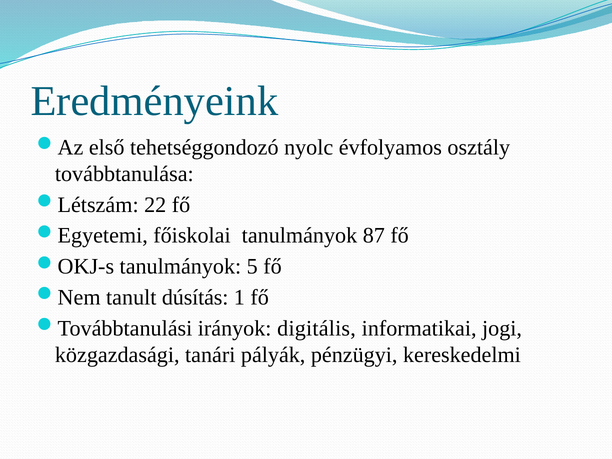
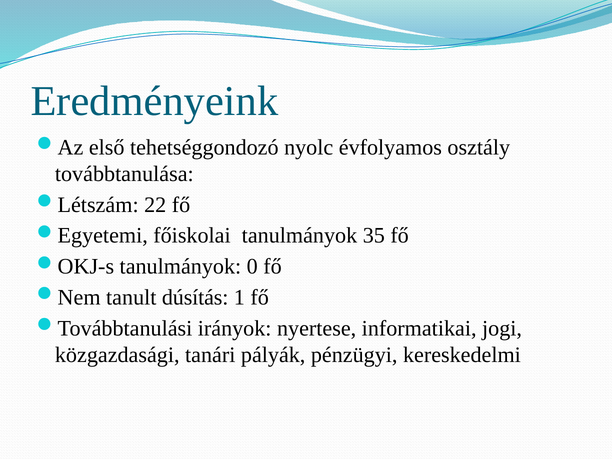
87: 87 -> 35
5: 5 -> 0
digitális: digitális -> nyertese
